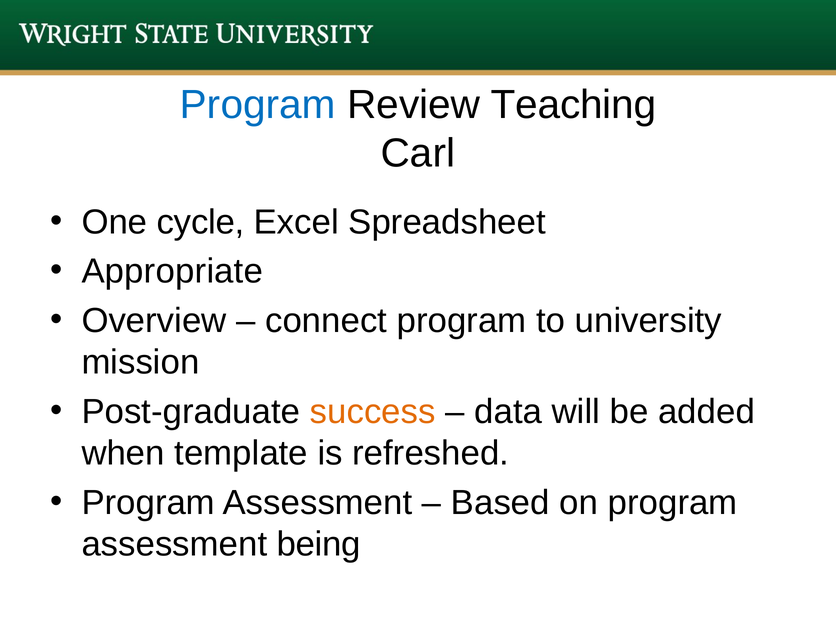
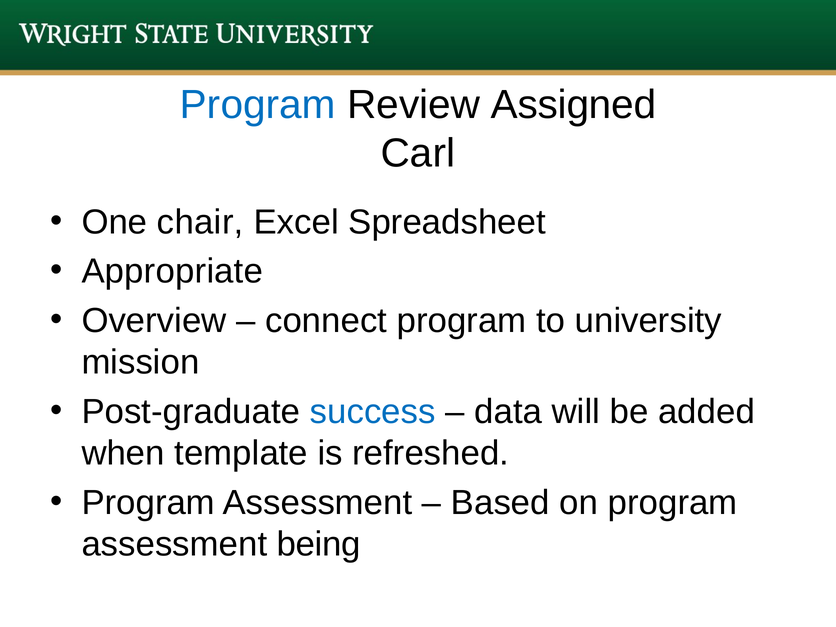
Teaching: Teaching -> Assigned
cycle: cycle -> chair
success colour: orange -> blue
